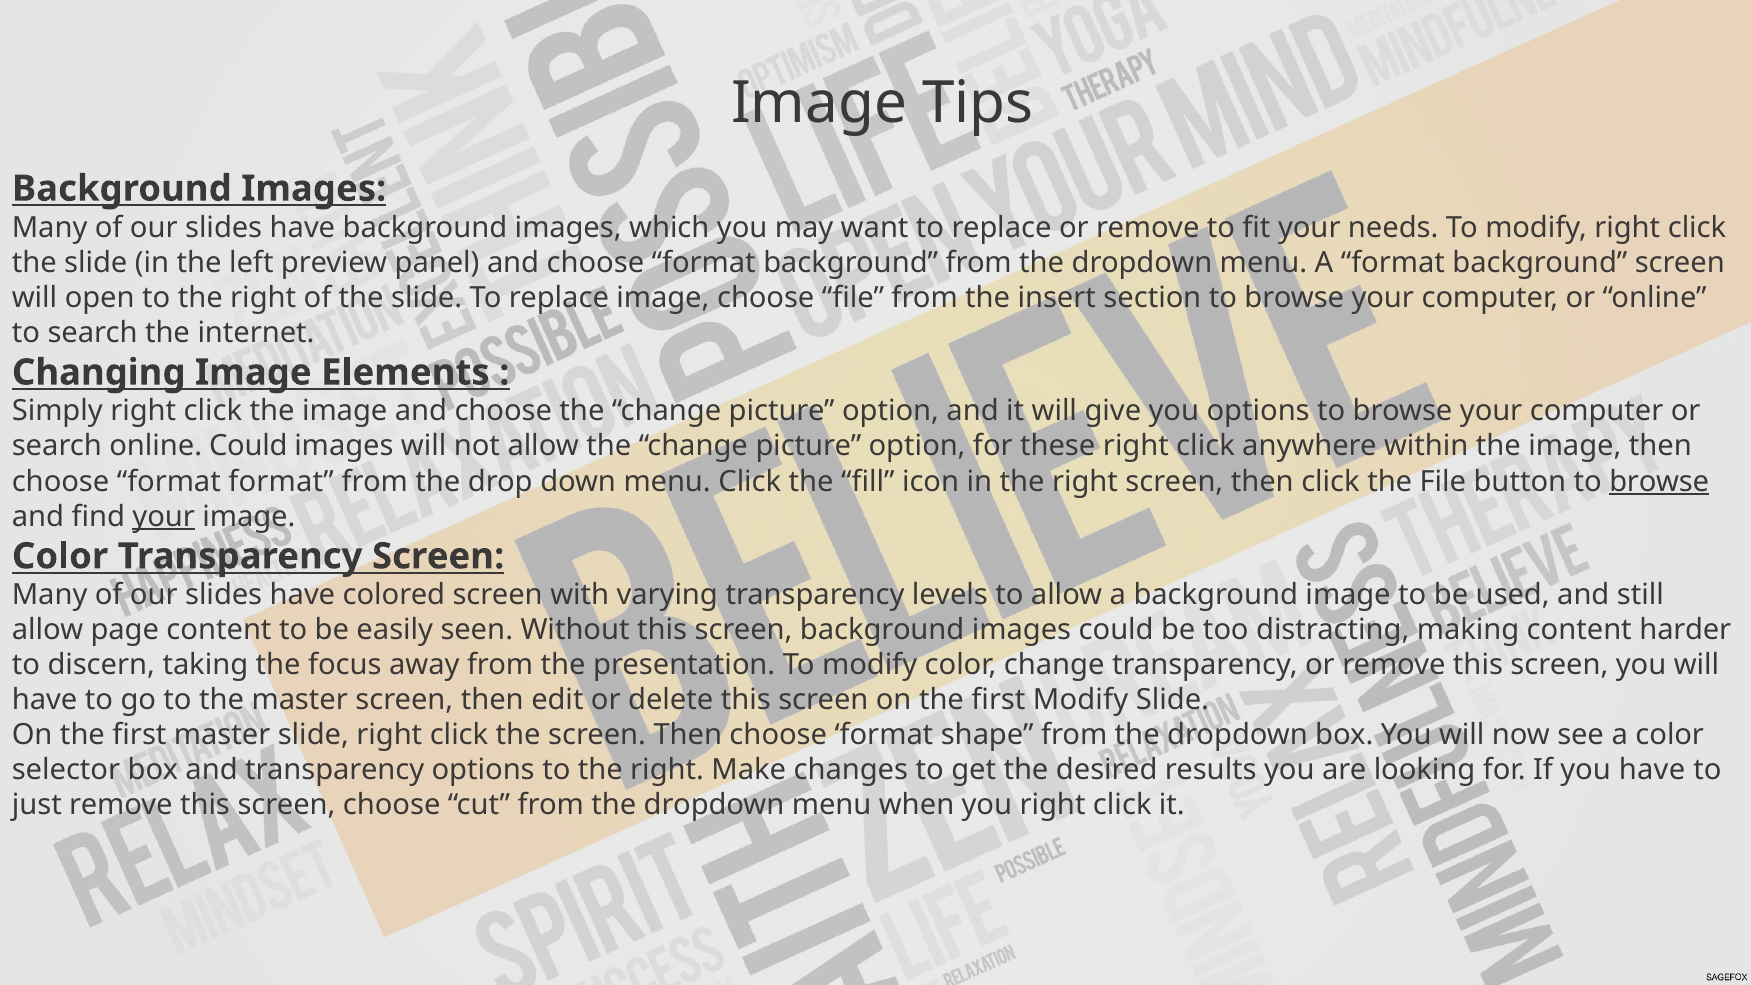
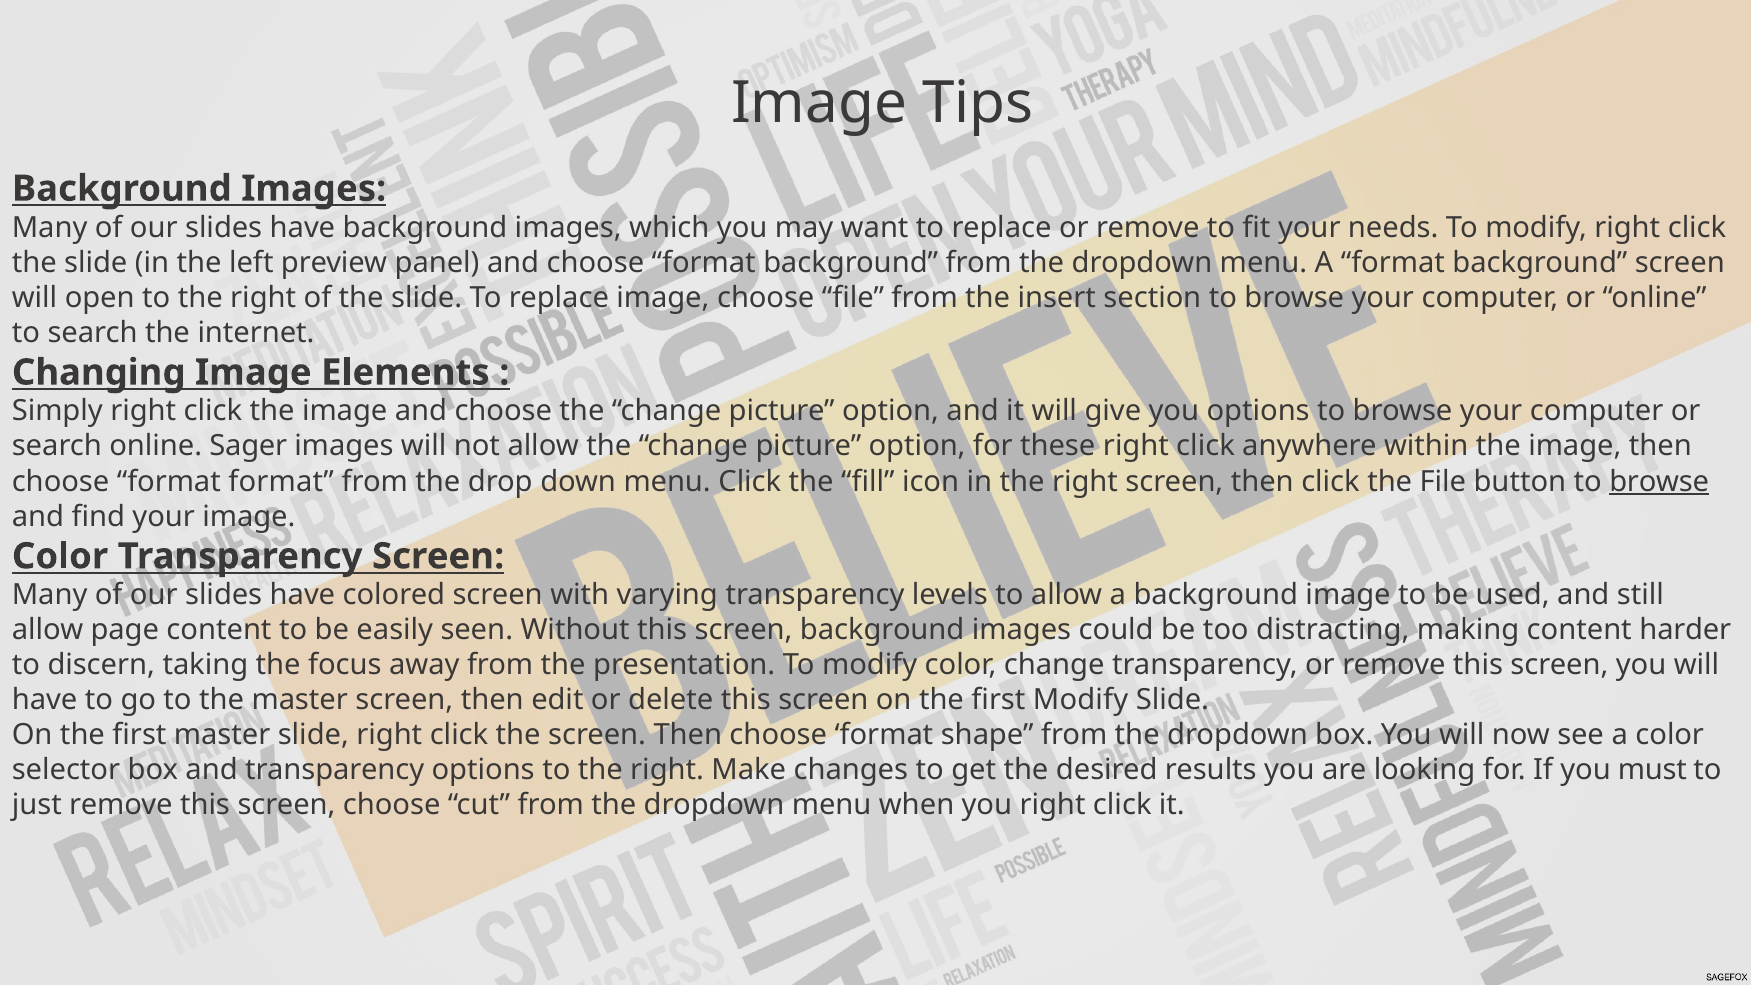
online Could: Could -> Sager
your at (164, 516) underline: present -> none
you have: have -> must
